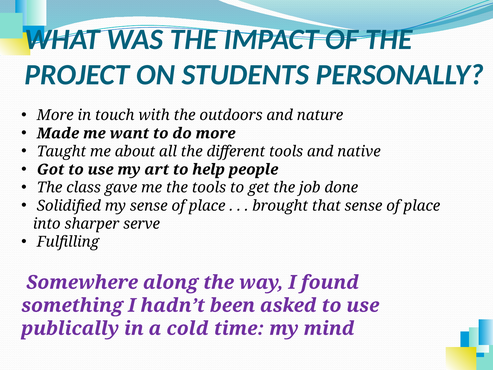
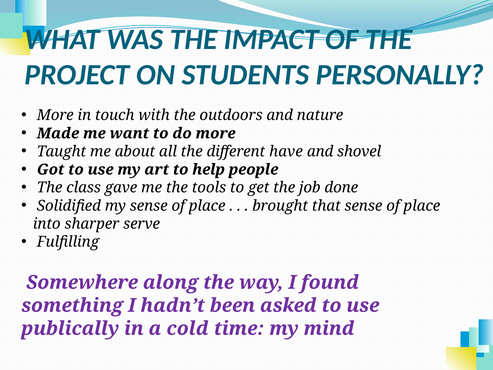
different tools: tools -> have
native: native -> shovel
